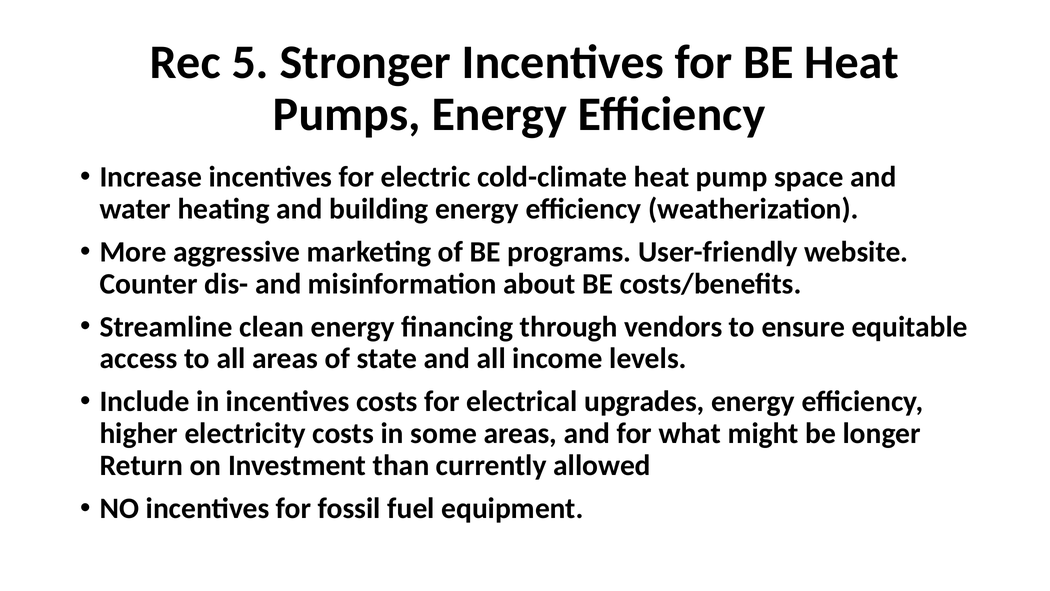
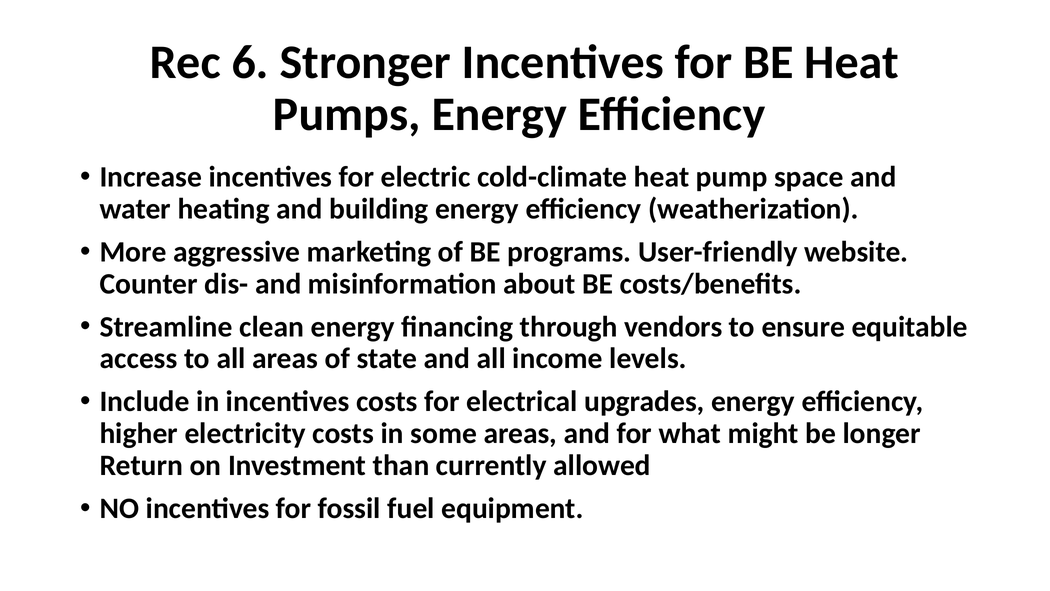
5: 5 -> 6
